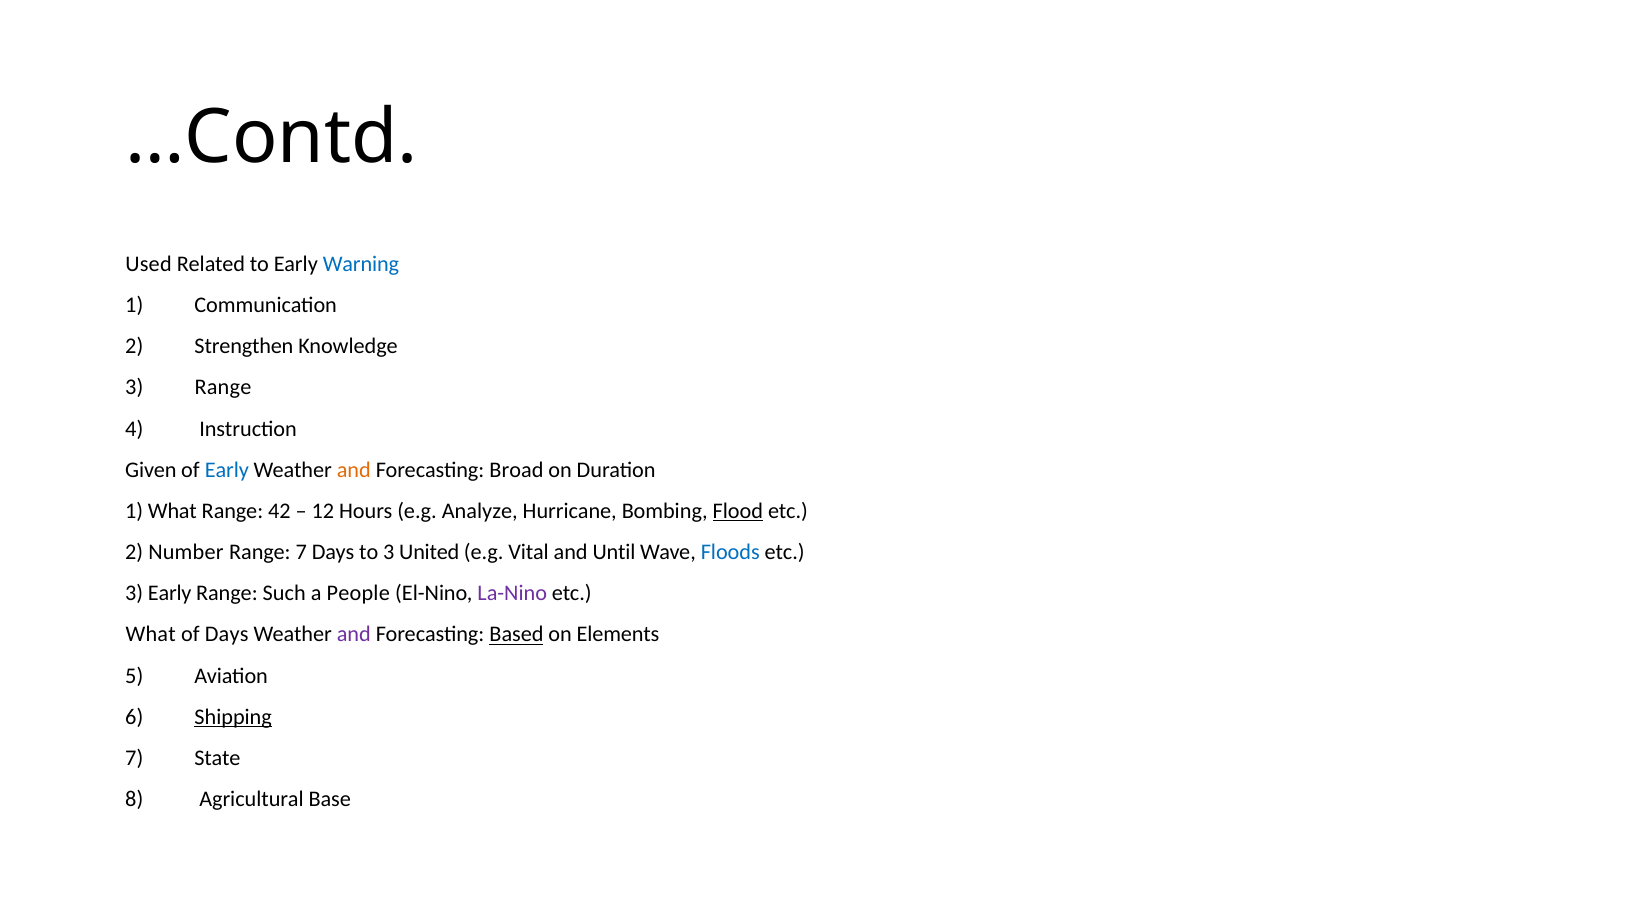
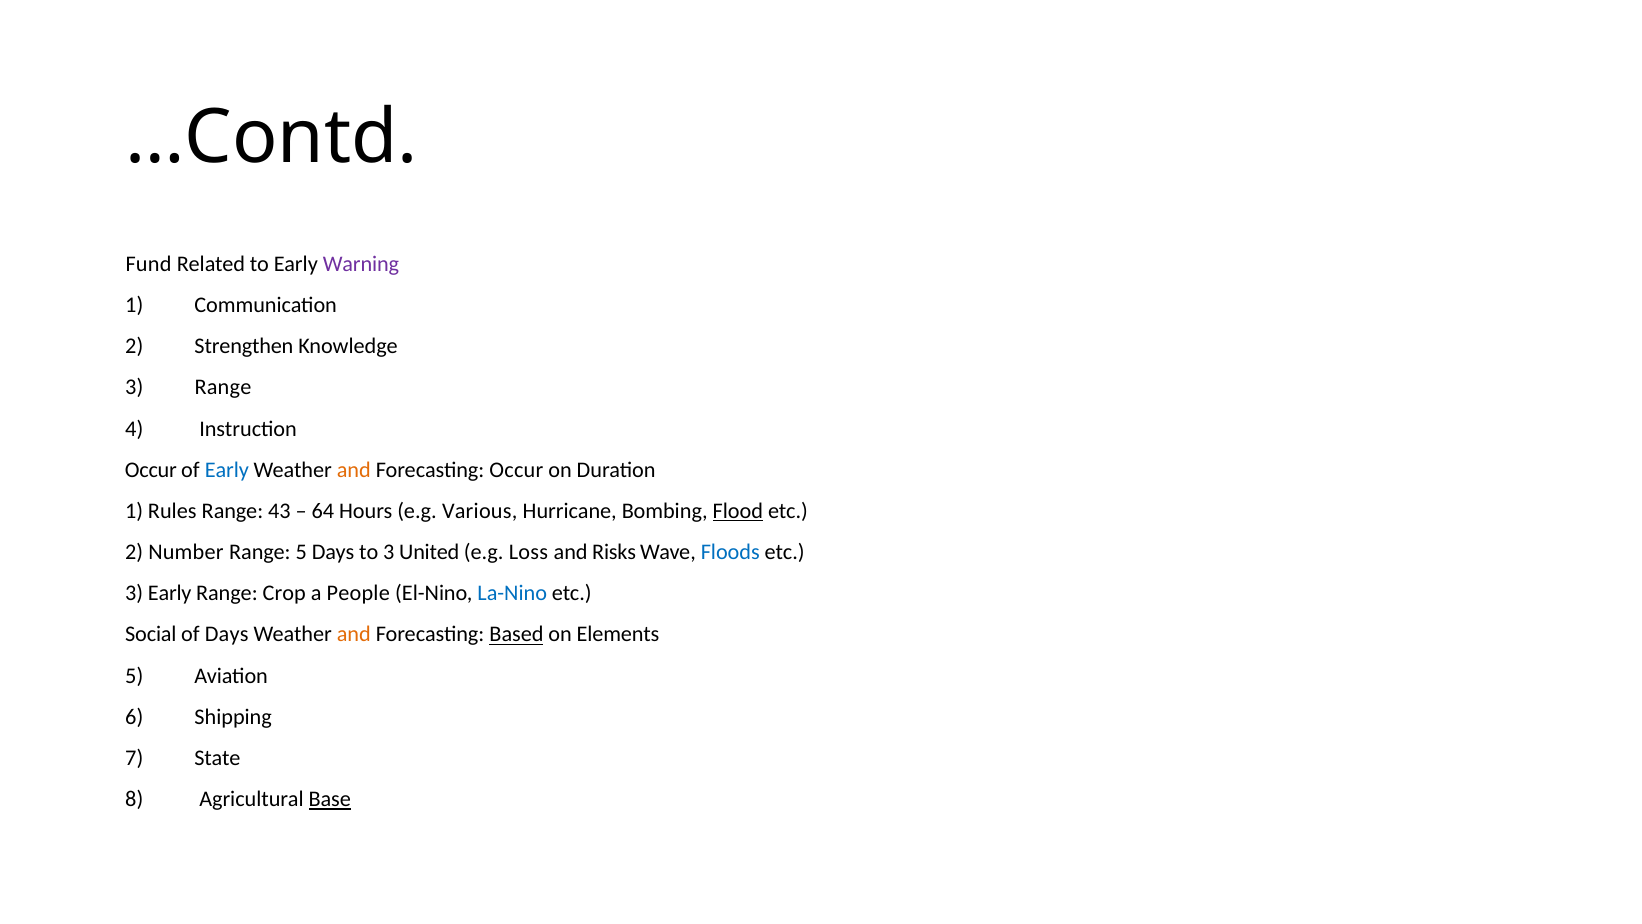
Used: Used -> Fund
Warning colour: blue -> purple
Given at (151, 470): Given -> Occur
Forecasting Broad: Broad -> Occur
1 What: What -> Rules
42: 42 -> 43
12: 12 -> 64
Analyze: Analyze -> Various
Range 7: 7 -> 5
Vital: Vital -> Loss
Until: Until -> Risks
Such: Such -> Crop
La-Nino colour: purple -> blue
What at (151, 634): What -> Social
and at (354, 634) colour: purple -> orange
Shipping underline: present -> none
Base underline: none -> present
